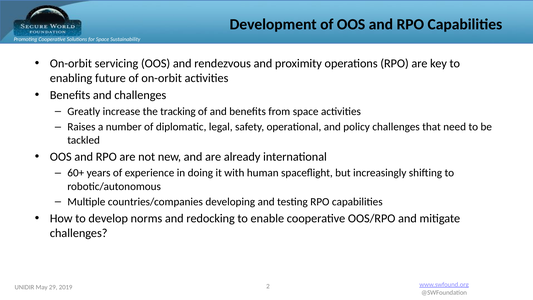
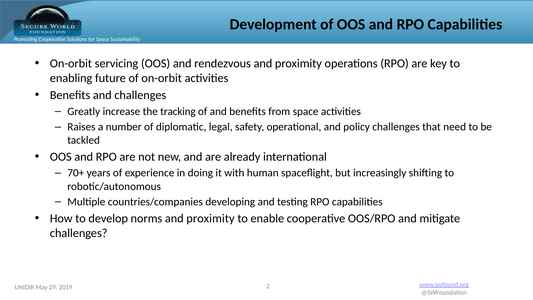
60+: 60+ -> 70+
norms and redocking: redocking -> proximity
